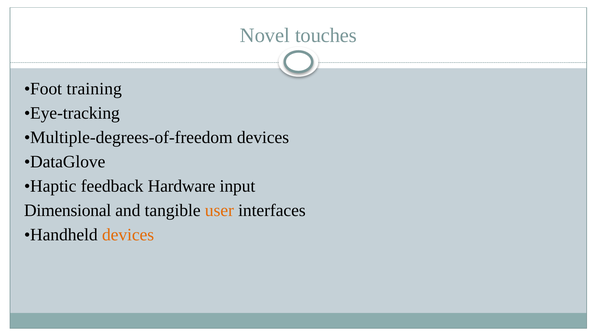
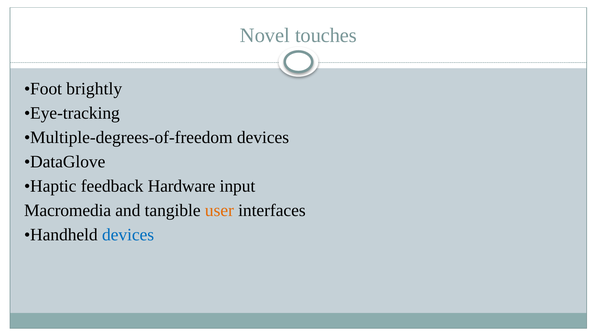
training: training -> brightly
Dimensional: Dimensional -> Macromedia
devices at (128, 235) colour: orange -> blue
